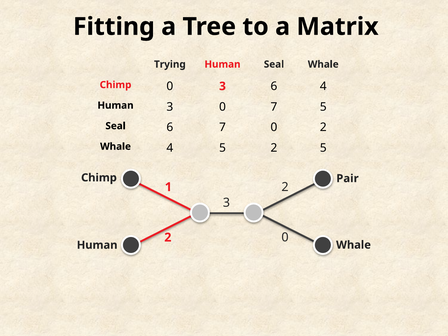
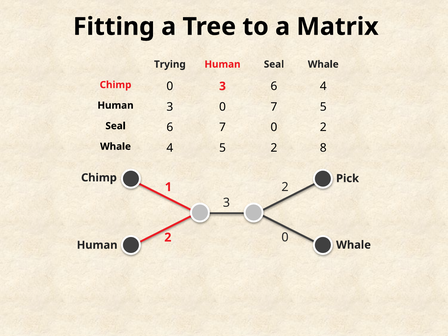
2 5: 5 -> 8
Pair: Pair -> Pick
